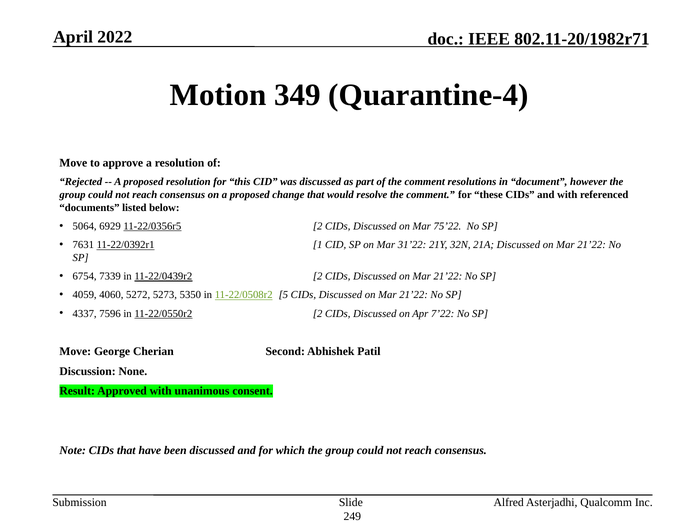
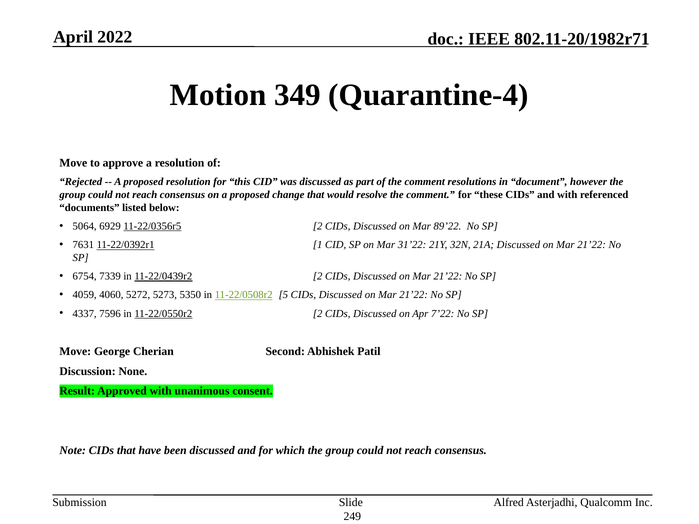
75’22: 75’22 -> 89’22
